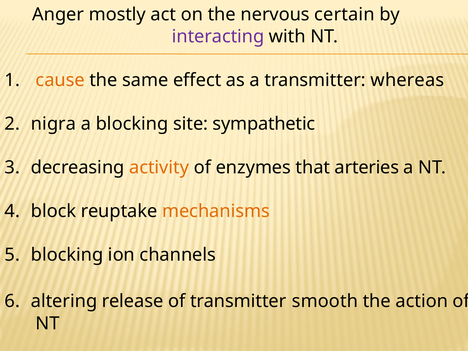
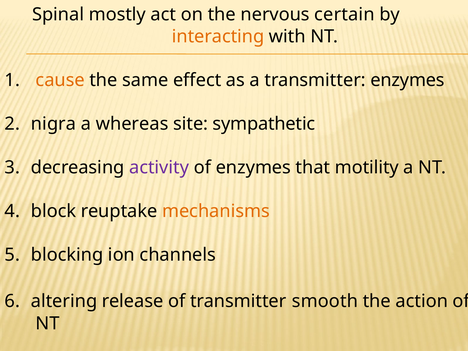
Anger: Anger -> Spinal
interacting colour: purple -> orange
transmitter whereas: whereas -> enzymes
a blocking: blocking -> whereas
activity colour: orange -> purple
arteries: arteries -> motility
